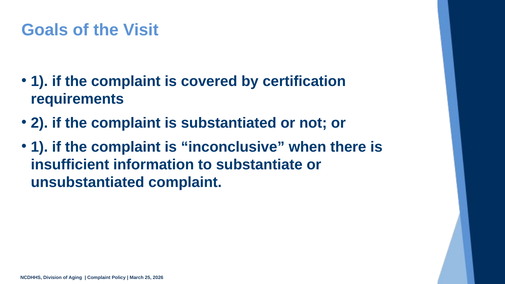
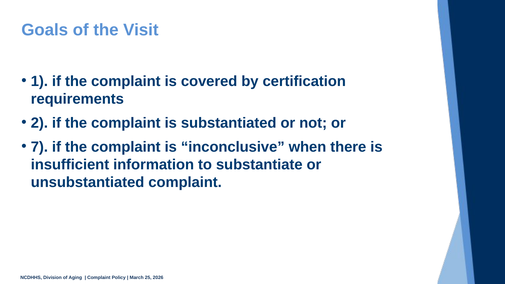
1 at (39, 147): 1 -> 7
